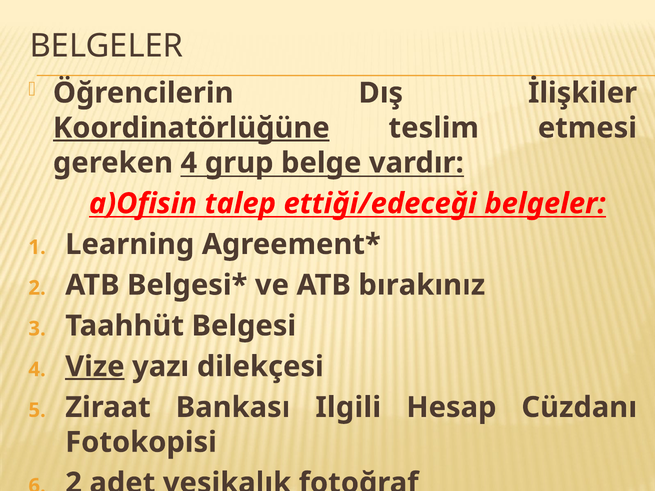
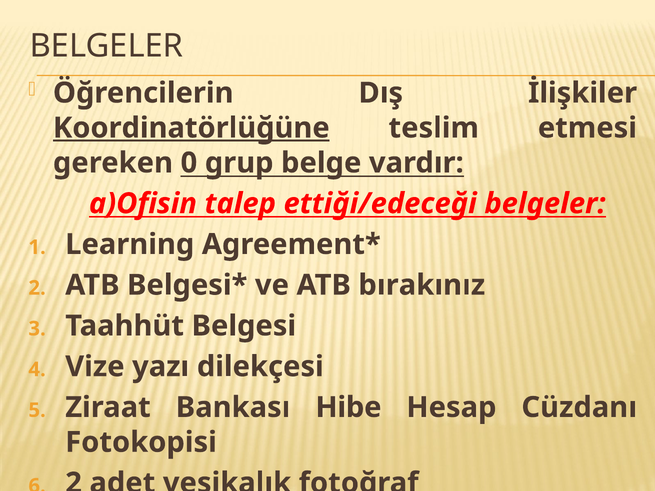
gereken 4: 4 -> 0
Vize underline: present -> none
Ilgili: Ilgili -> Hibe
